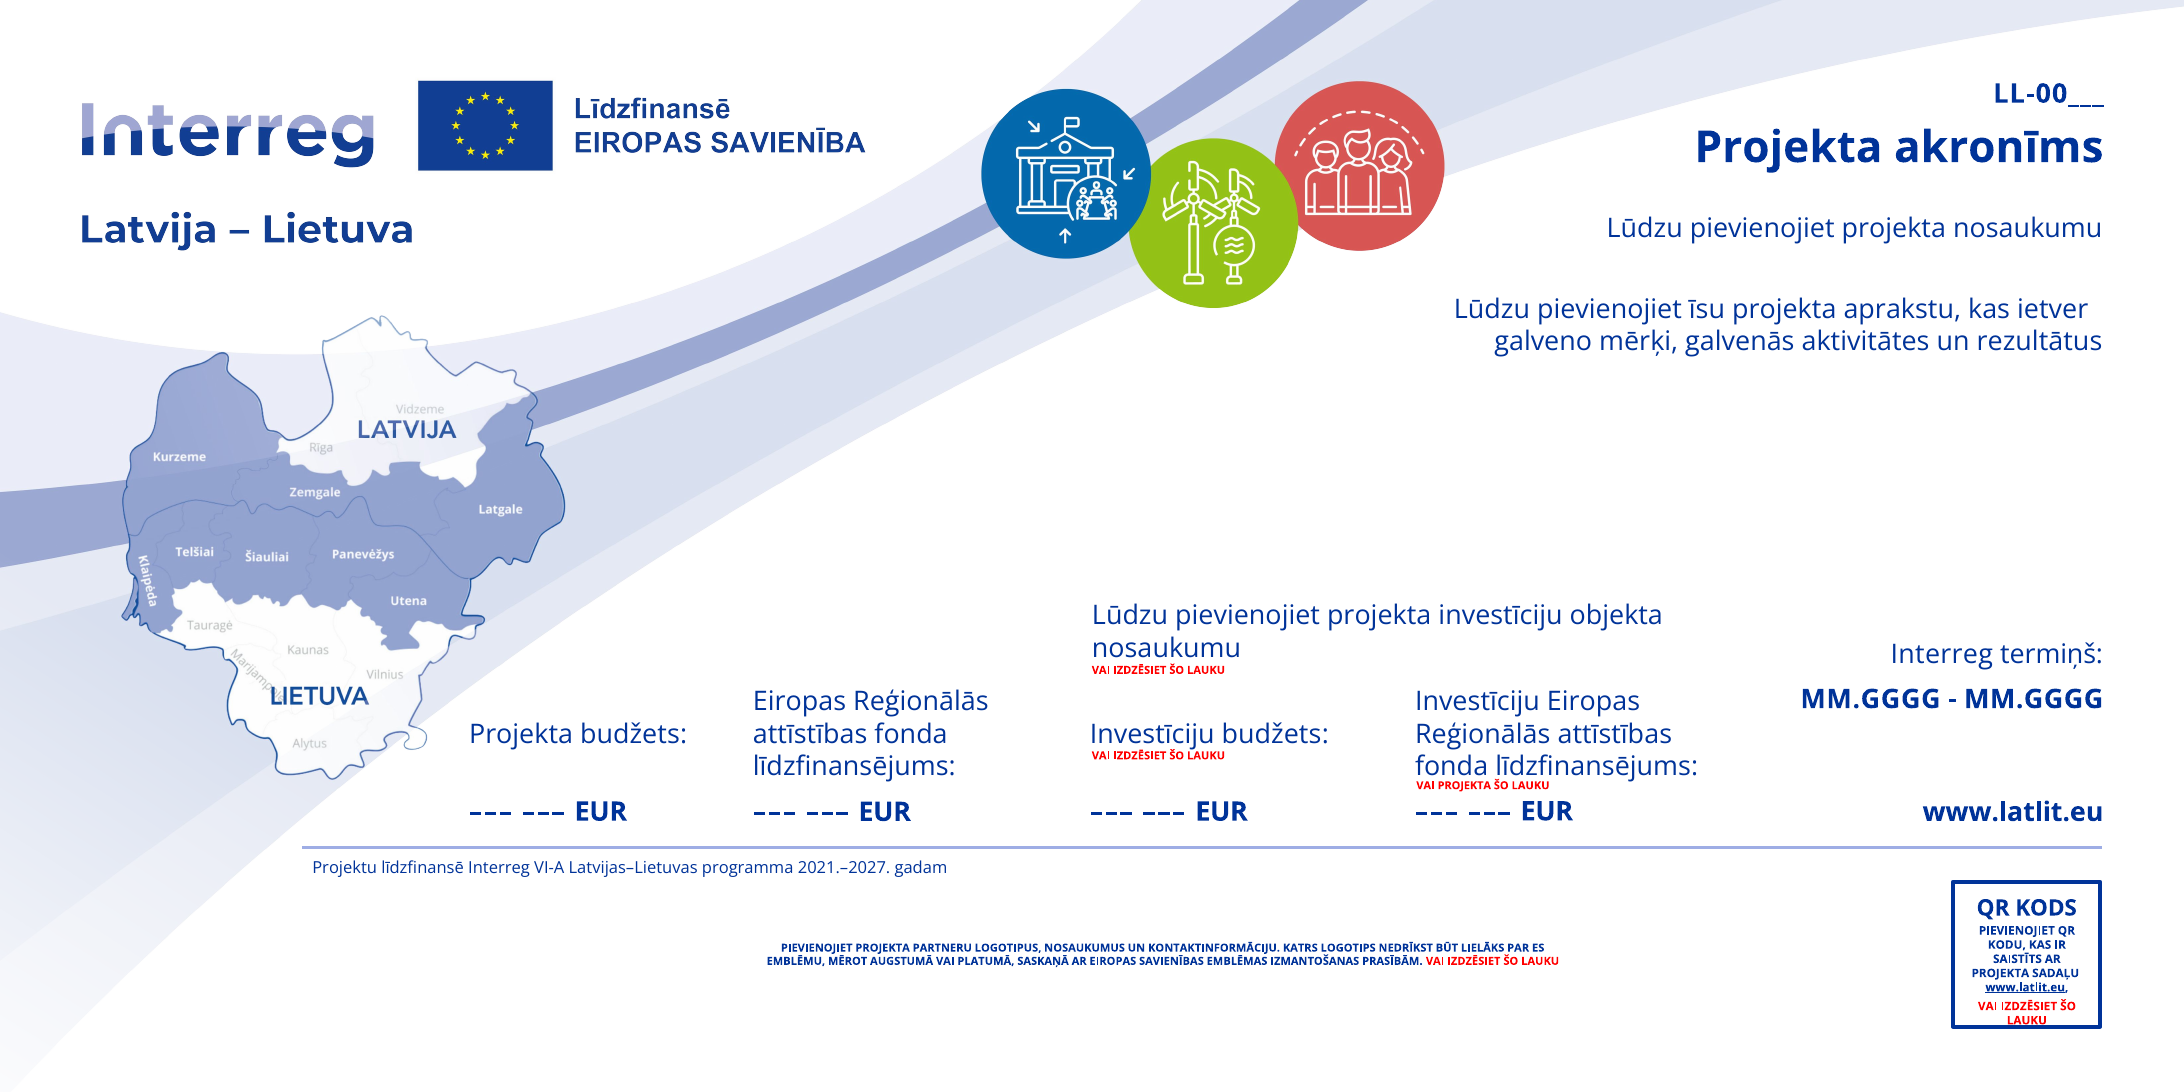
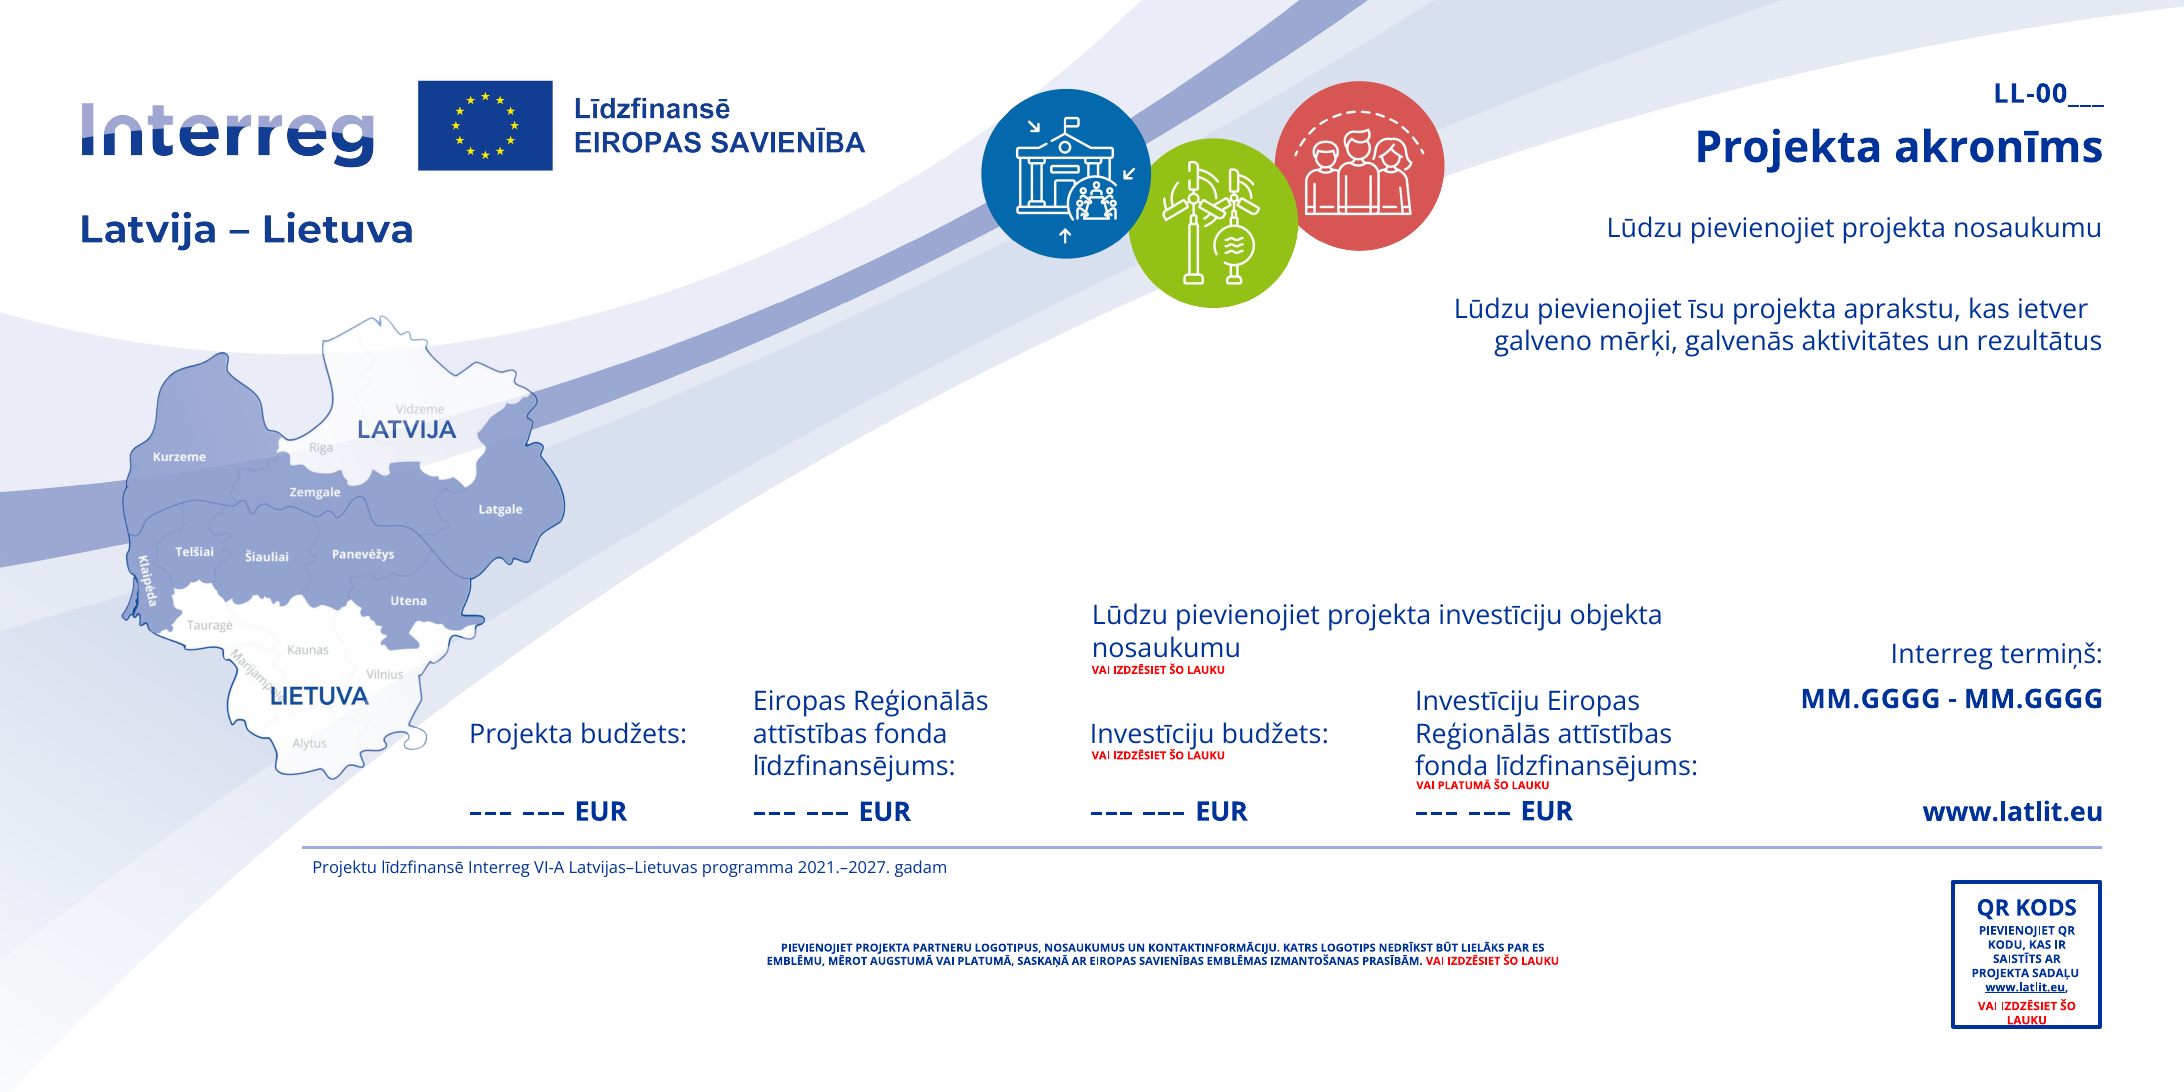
PROJEKTA at (1464, 786): PROJEKTA -> PLATUMĀ
